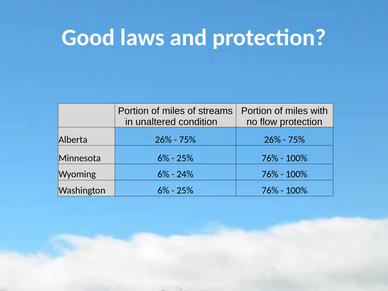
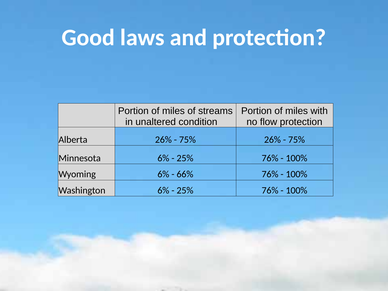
24%: 24% -> 66%
